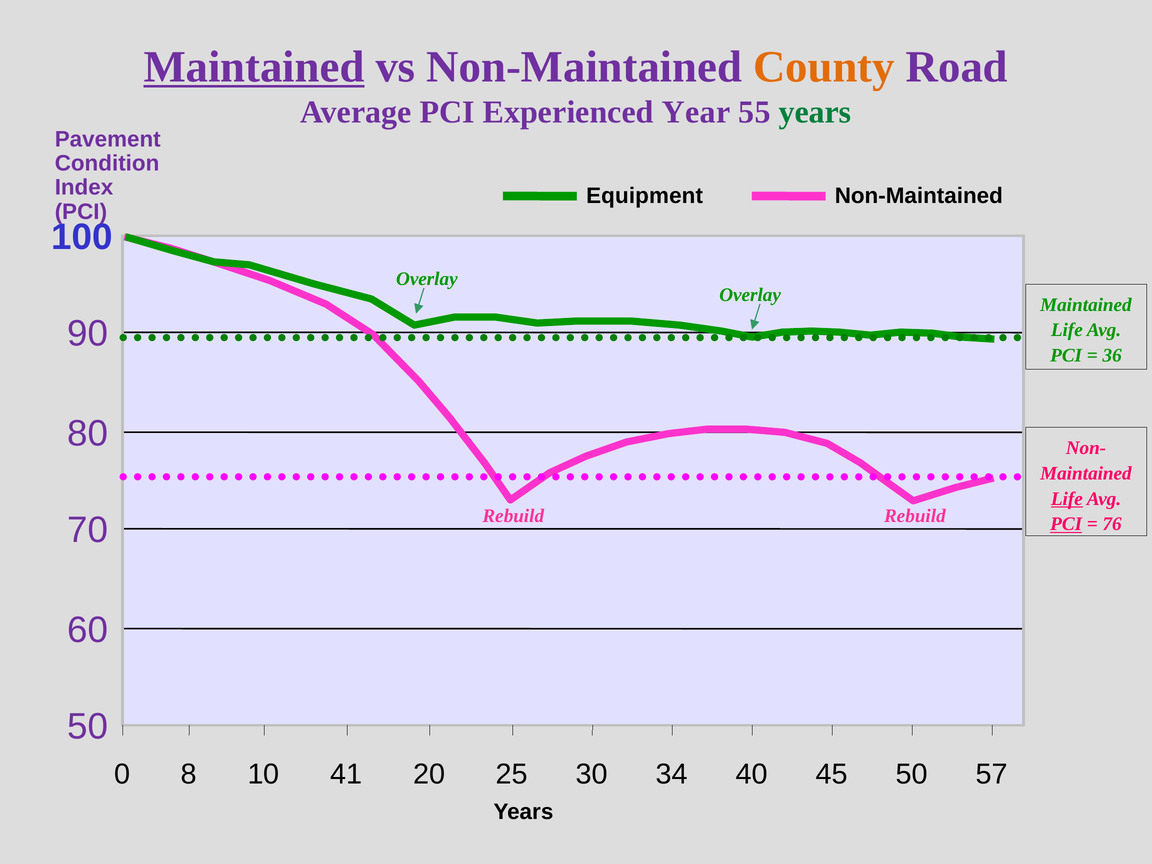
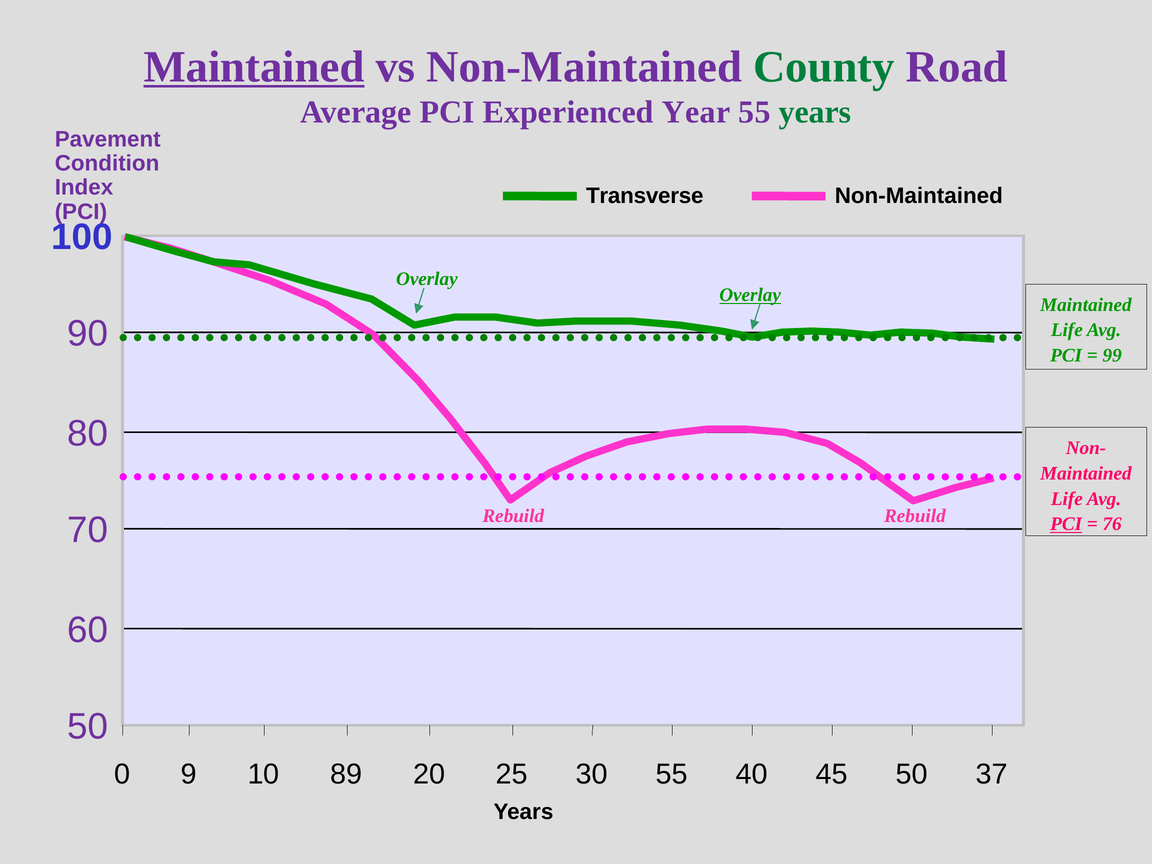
County colour: orange -> green
Equipment: Equipment -> Transverse
Overlay at (750, 295) underline: none -> present
36: 36 -> 99
Life at (1067, 499) underline: present -> none
8: 8 -> 9
41: 41 -> 89
30 34: 34 -> 55
57: 57 -> 37
